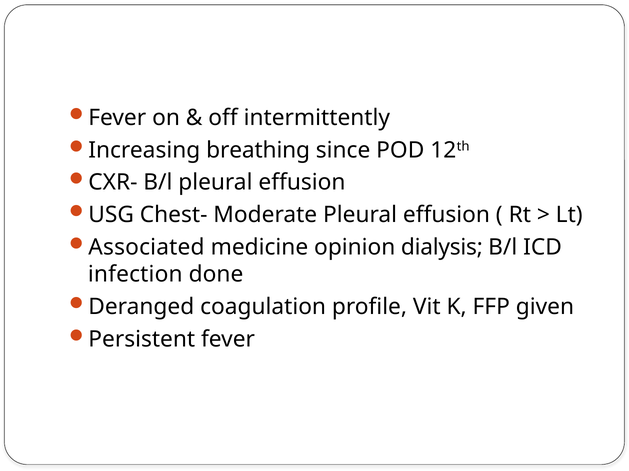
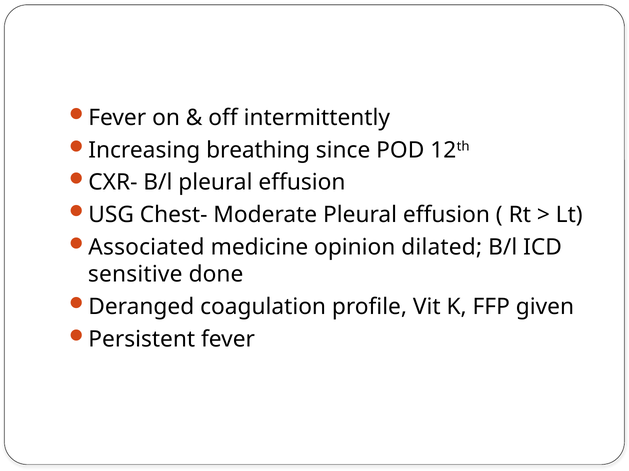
dialysis: dialysis -> dilated
infection: infection -> sensitive
